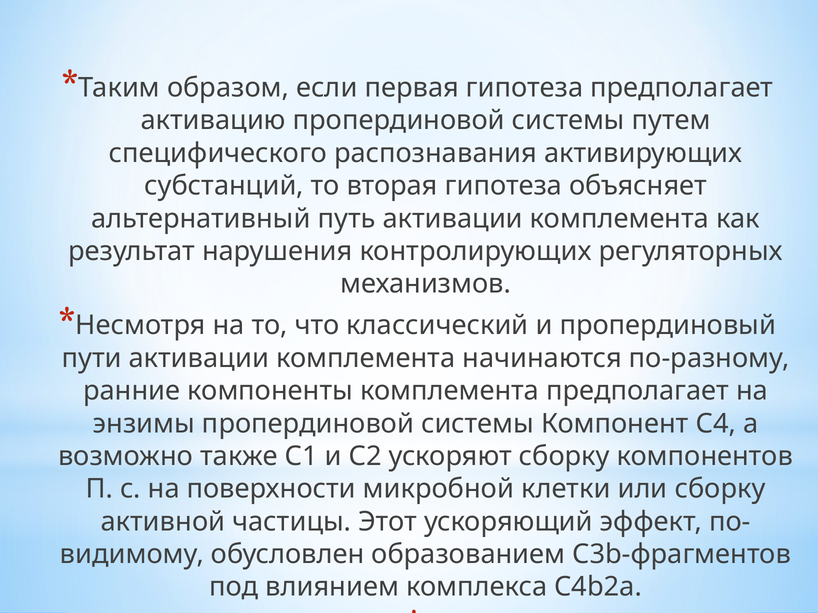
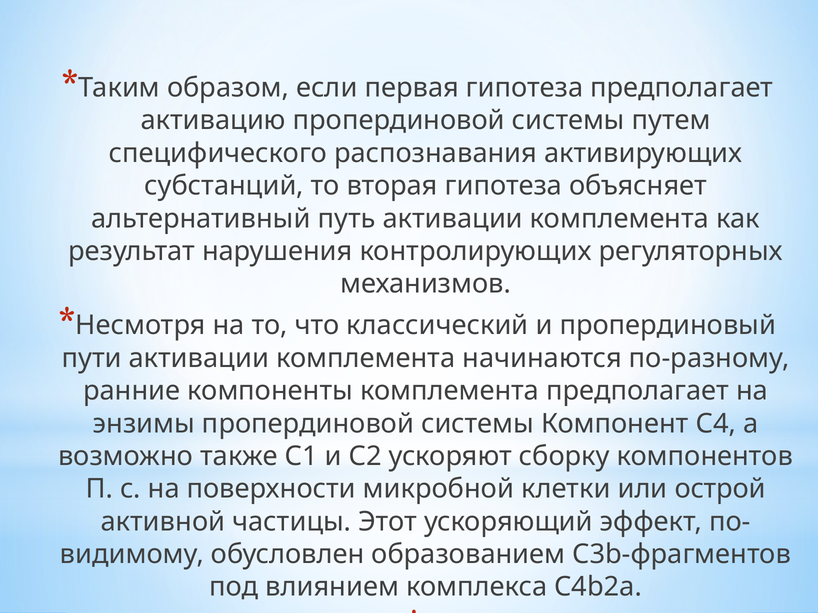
или сборку: сборку -> острой
